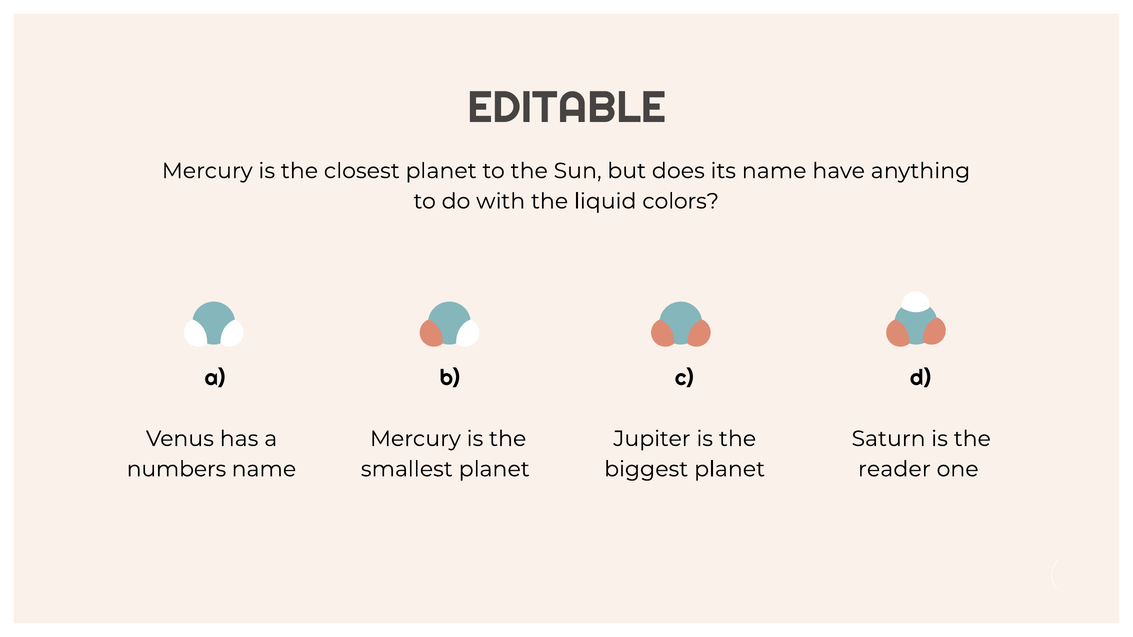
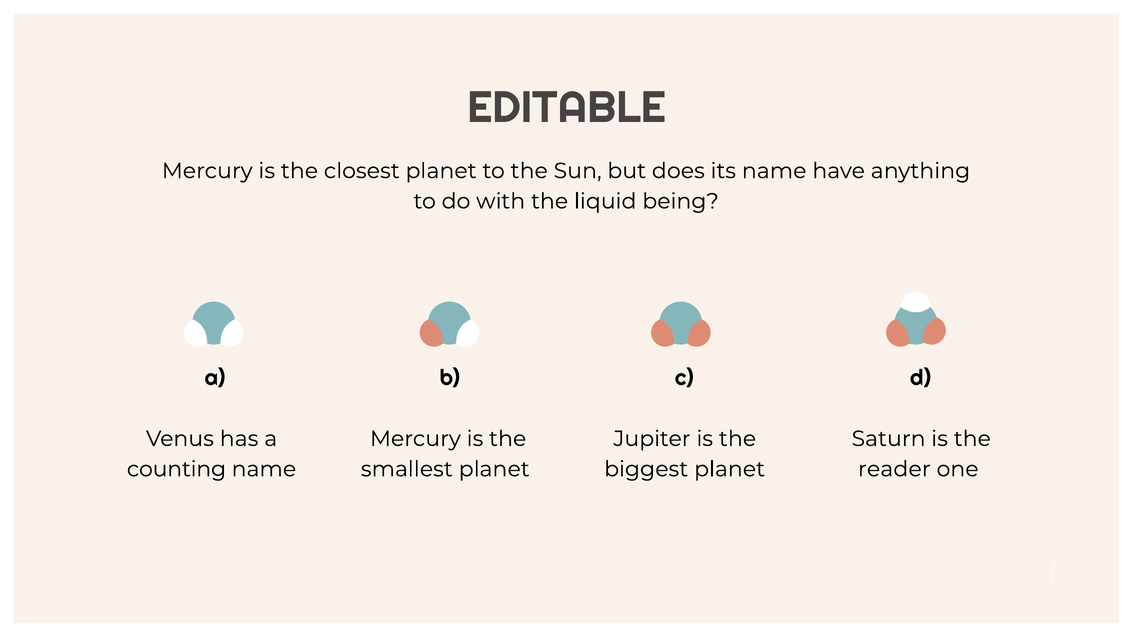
colors: colors -> being
numbers: numbers -> counting
